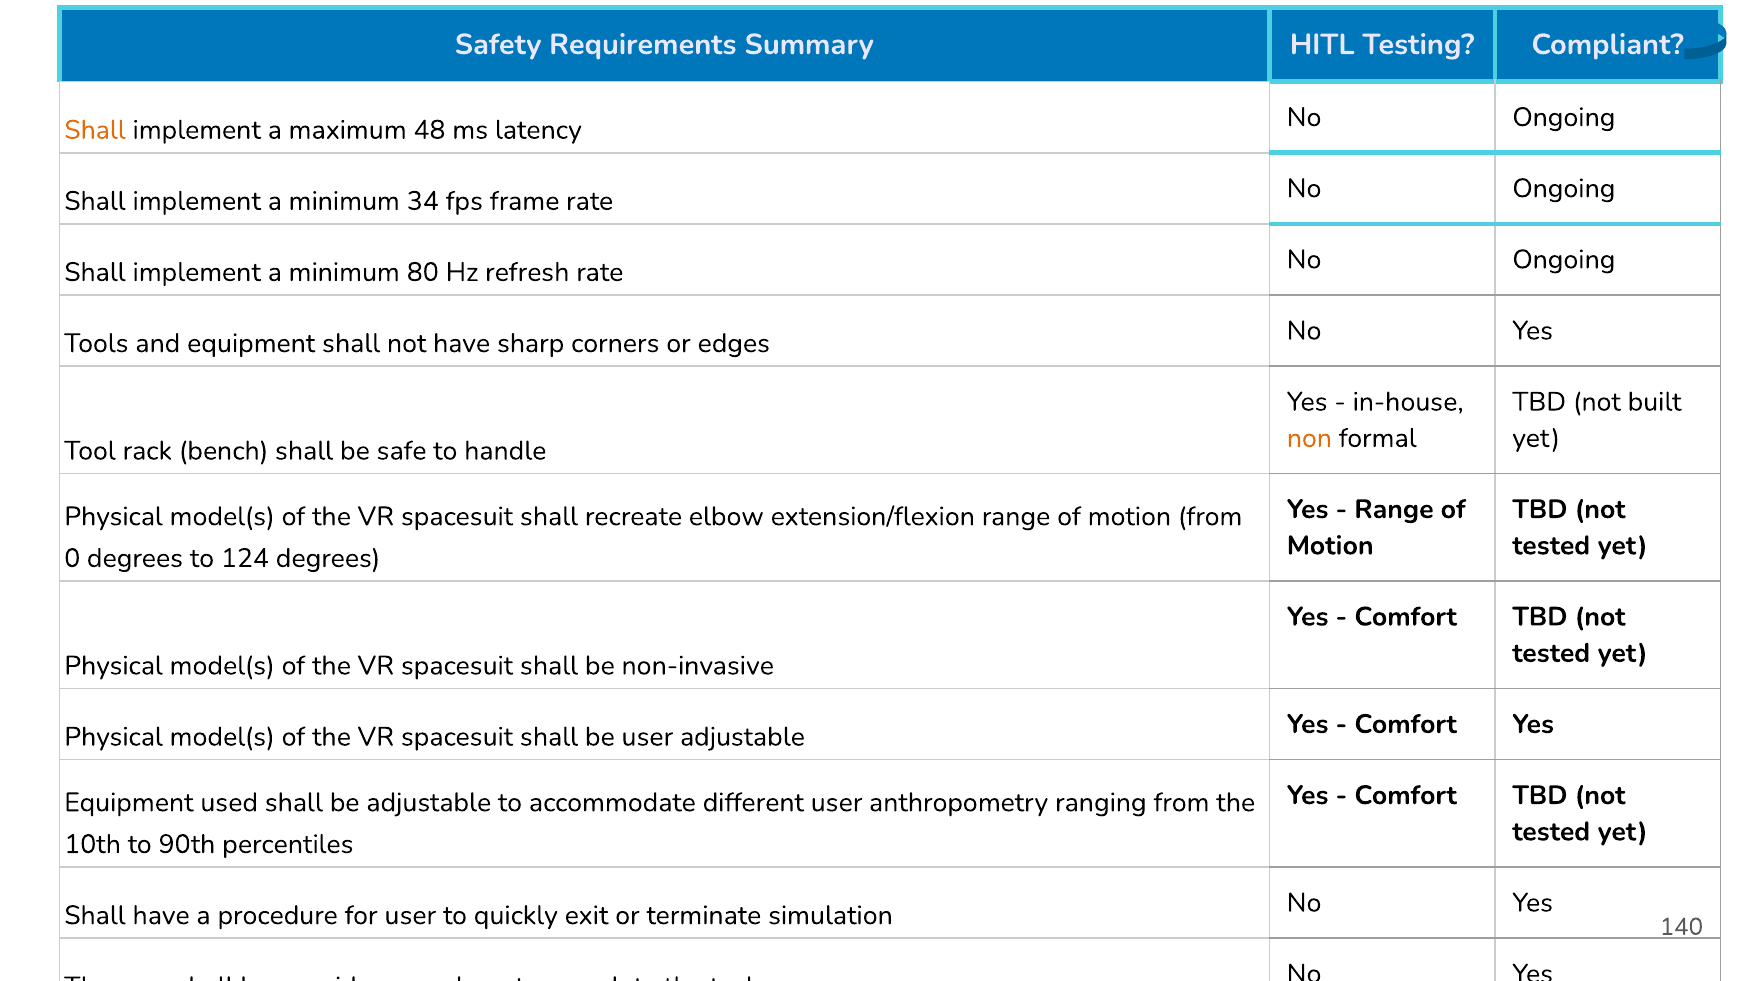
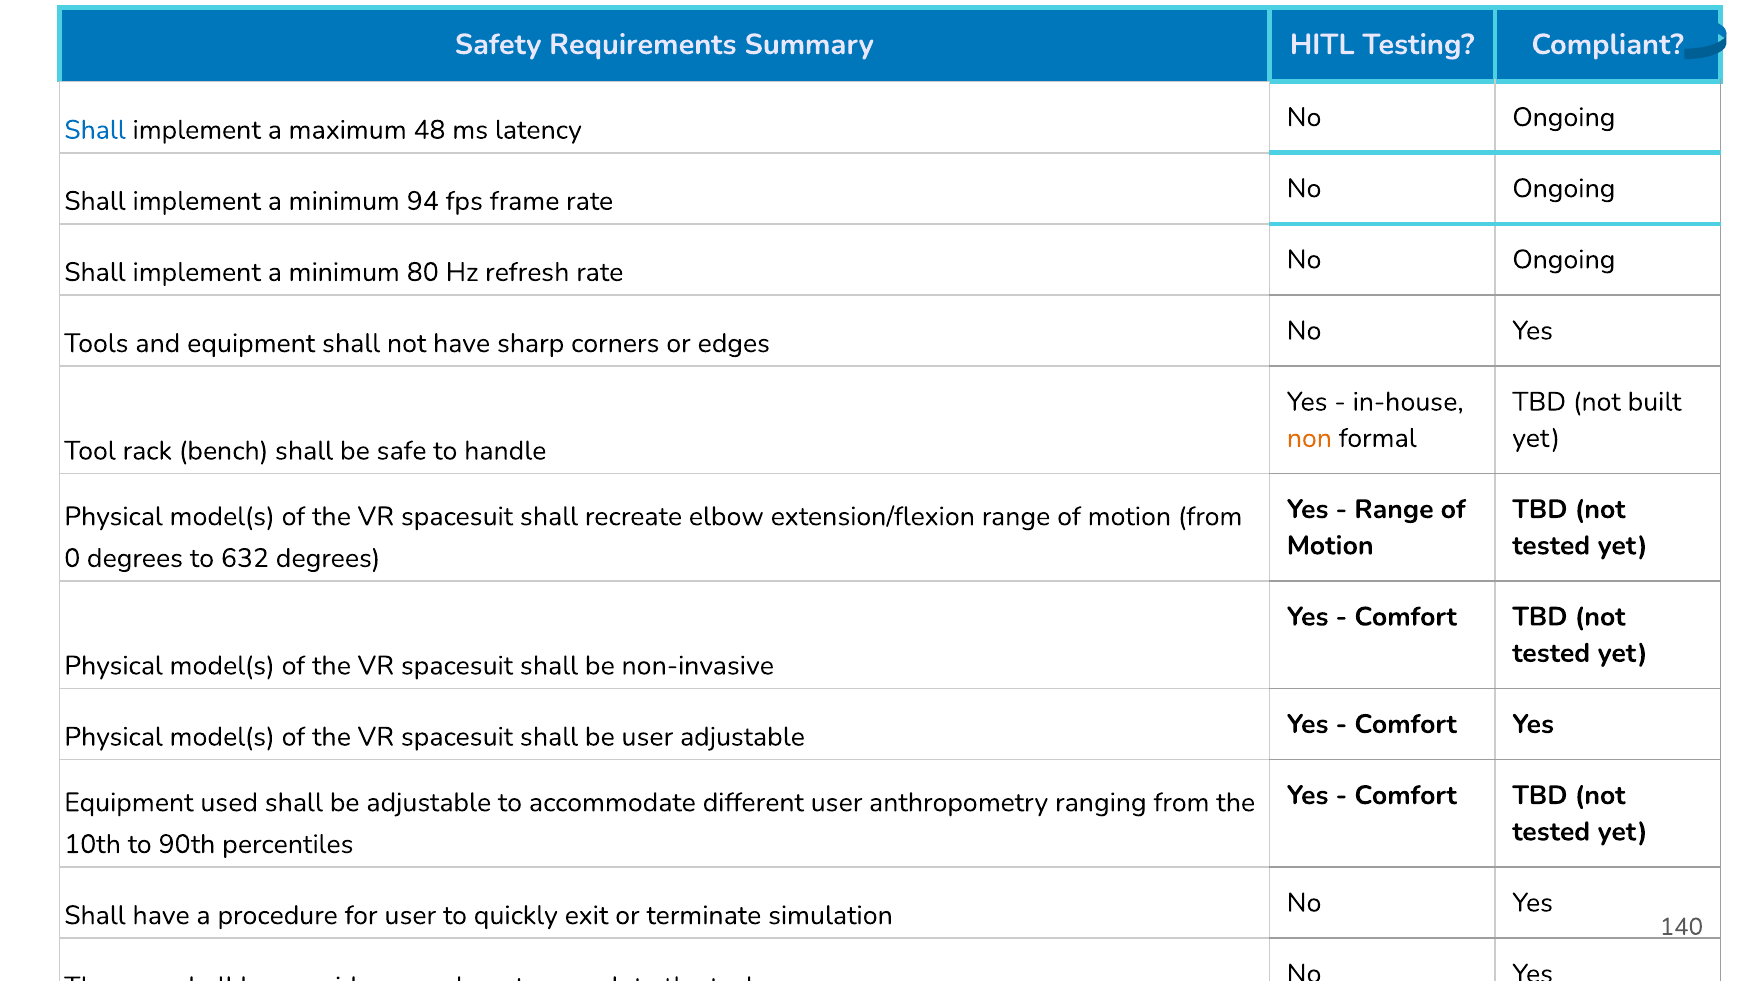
Shall at (95, 130) colour: orange -> blue
34: 34 -> 94
124: 124 -> 632
